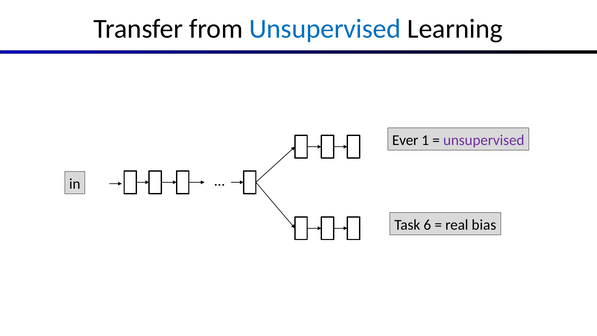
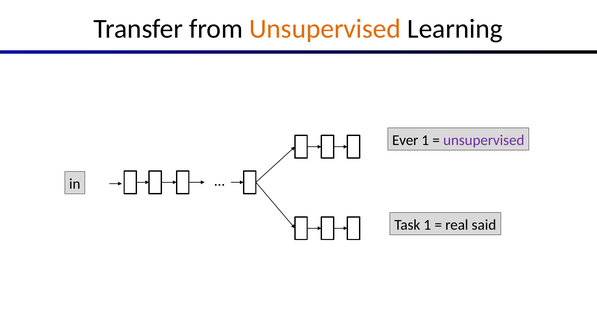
Unsupervised at (325, 29) colour: blue -> orange
Task 6: 6 -> 1
bias: bias -> said
